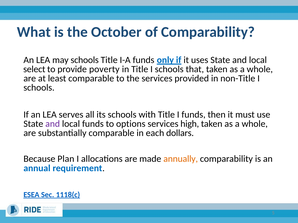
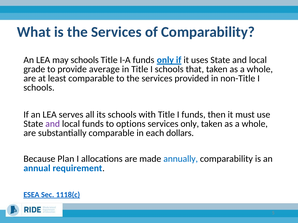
is the October: October -> Services
select: select -> grade
poverty: poverty -> average
services high: high -> only
annually colour: orange -> blue
